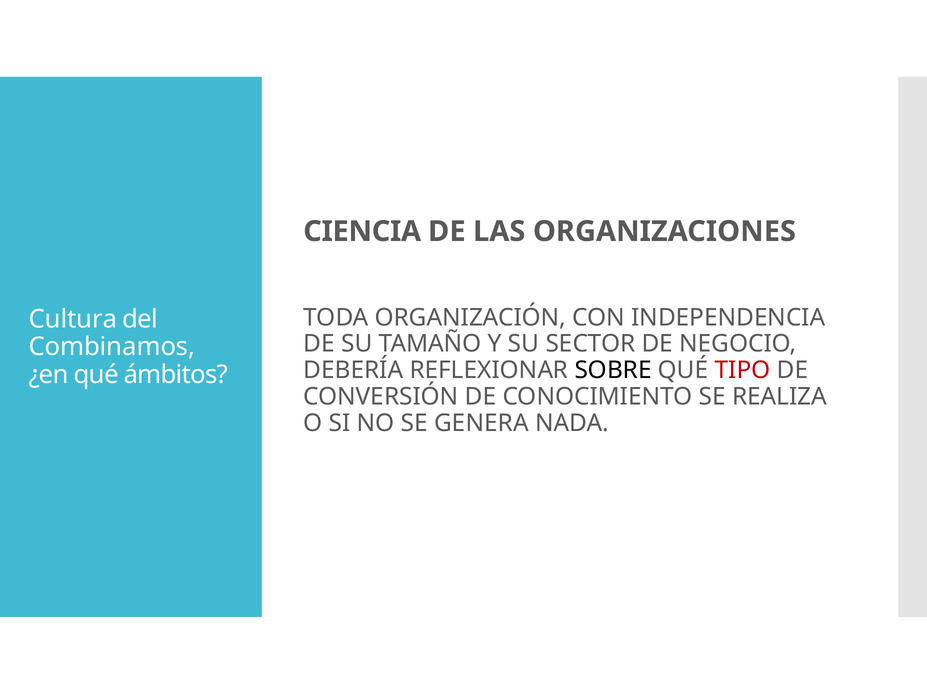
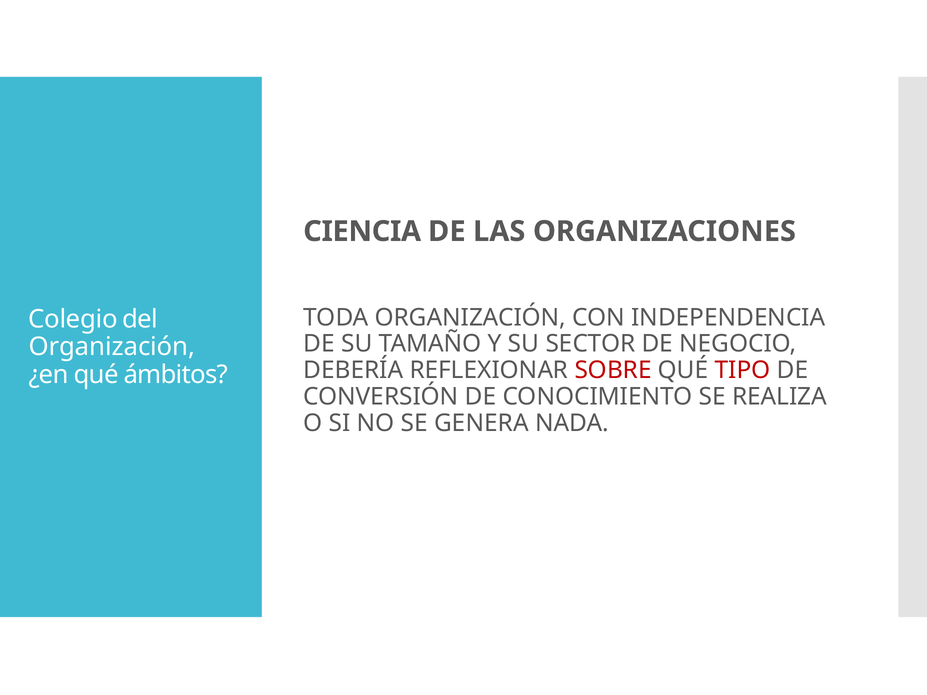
Cultura: Cultura -> Colegio
Combinamos at (112, 347): Combinamos -> Organización
SOBRE colour: black -> red
